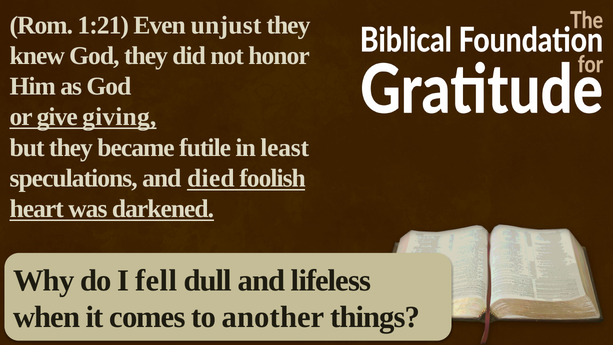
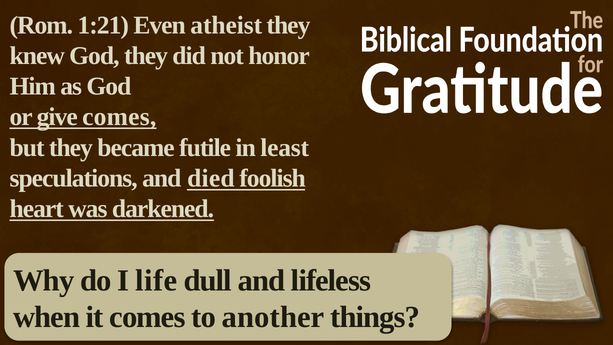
unjust: unjust -> atheist
give giving: giving -> comes
fell: fell -> life
